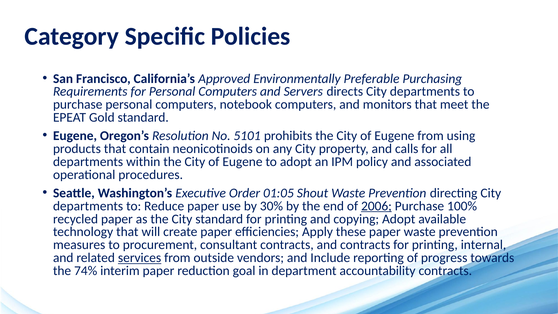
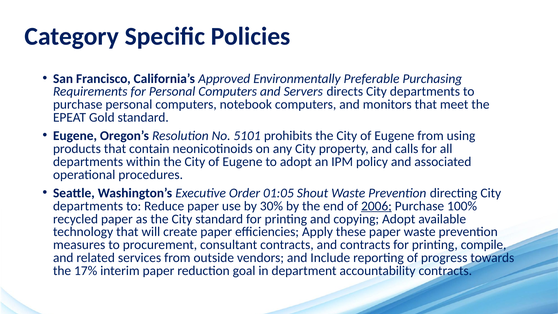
internal: internal -> compile
services underline: present -> none
74%: 74% -> 17%
